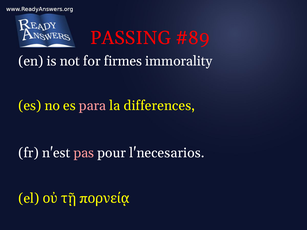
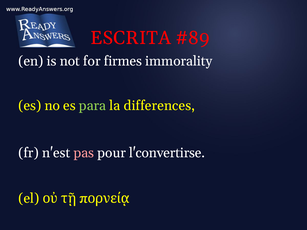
PASSING: PASSING -> ESCRITA
para colour: pink -> light green
l'necesarios: l'necesarios -> l'convertirse
